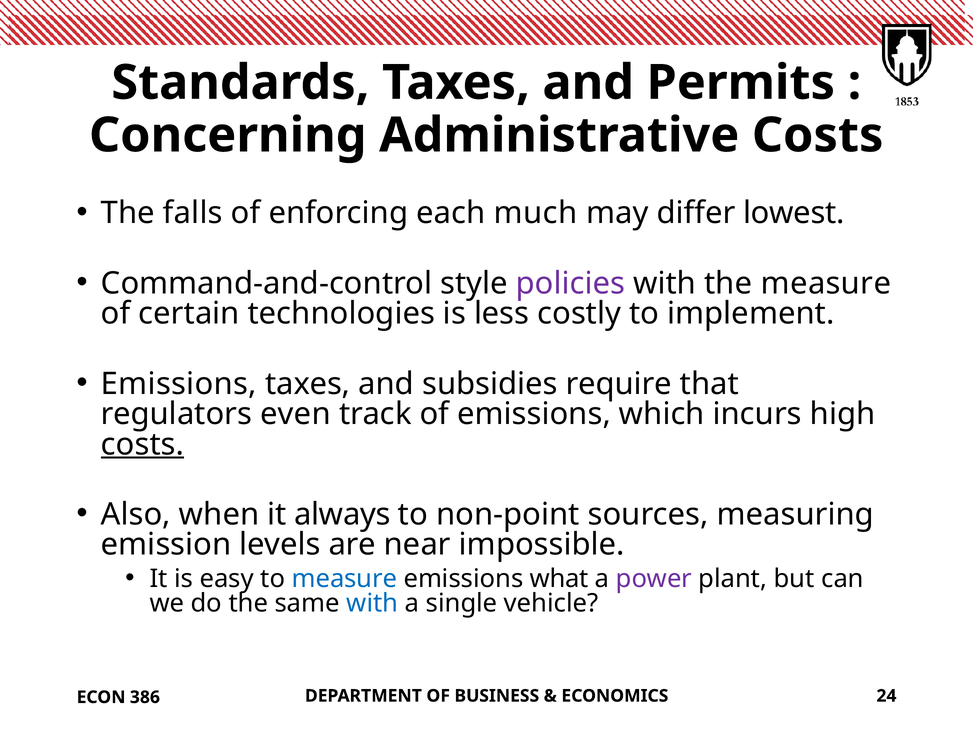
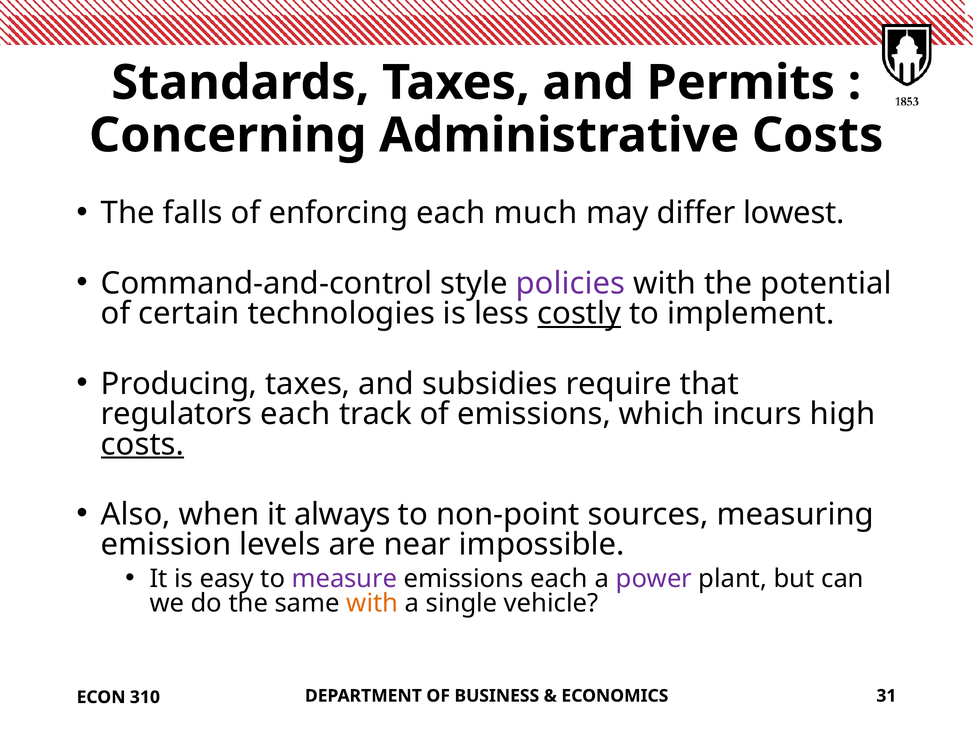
the measure: measure -> potential
costly underline: none -> present
Emissions at (179, 384): Emissions -> Producing
regulators even: even -> each
measure at (344, 578) colour: blue -> purple
emissions what: what -> each
with at (372, 603) colour: blue -> orange
24: 24 -> 31
386: 386 -> 310
